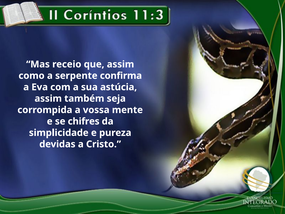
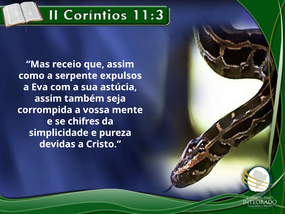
confirma: confirma -> expulsos
